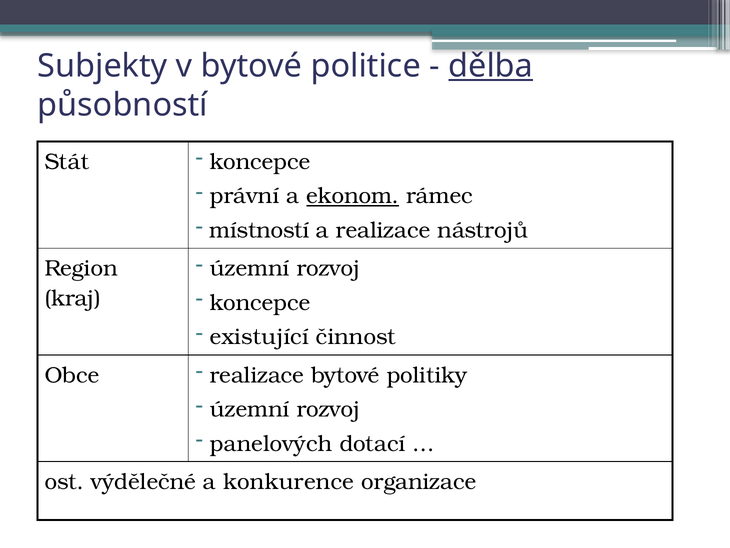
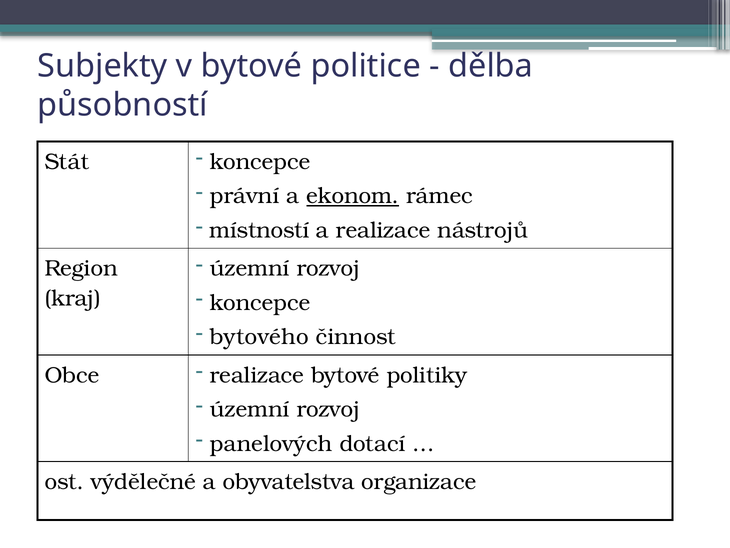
dělba underline: present -> none
existující: existující -> bytového
konkurence: konkurence -> obyvatelstva
